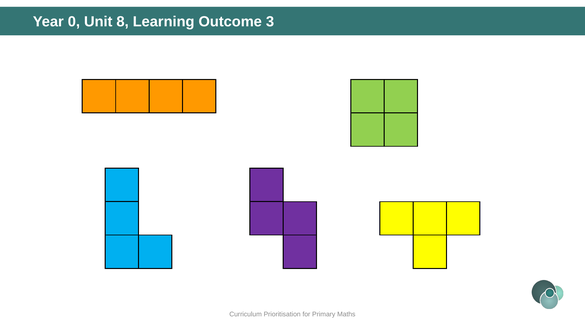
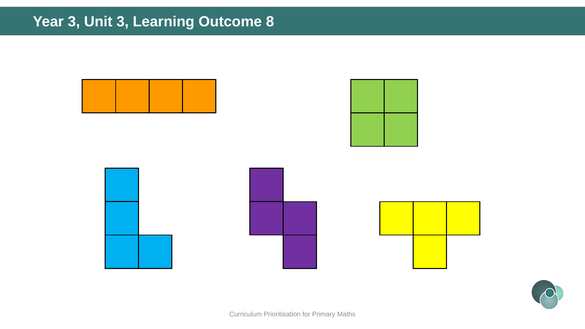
Year 0: 0 -> 3
Unit 8: 8 -> 3
3: 3 -> 8
